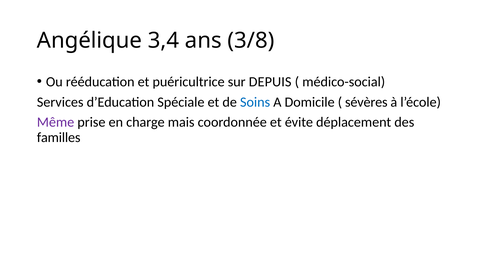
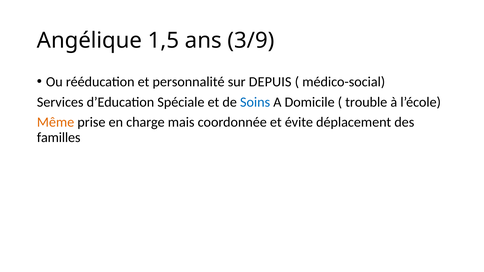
3,4: 3,4 -> 1,5
3/8: 3/8 -> 3/9
puéricultrice: puéricultrice -> personnalité
sévères: sévères -> trouble
Même colour: purple -> orange
